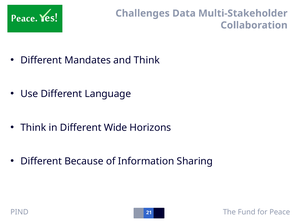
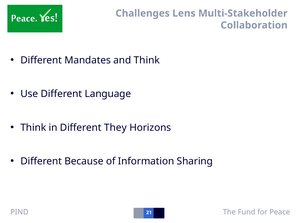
Data: Data -> Lens
Wide: Wide -> They
